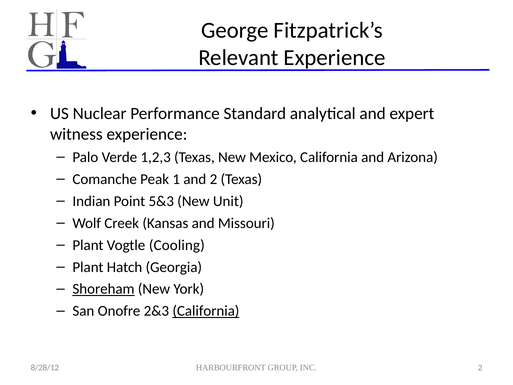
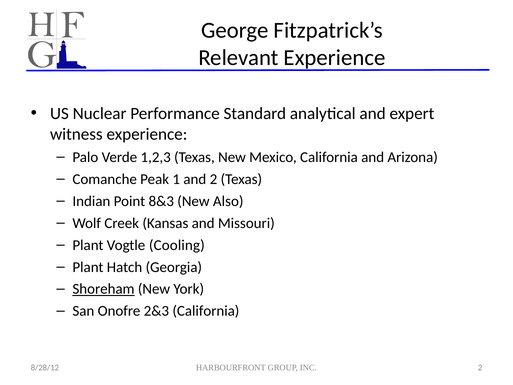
5&3: 5&3 -> 8&3
Unit: Unit -> Also
California at (206, 311) underline: present -> none
